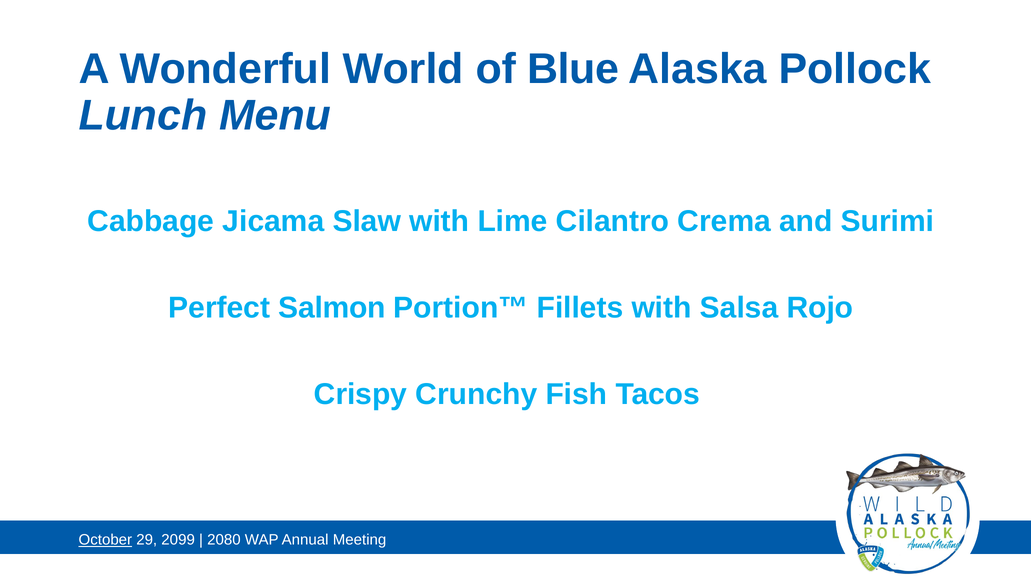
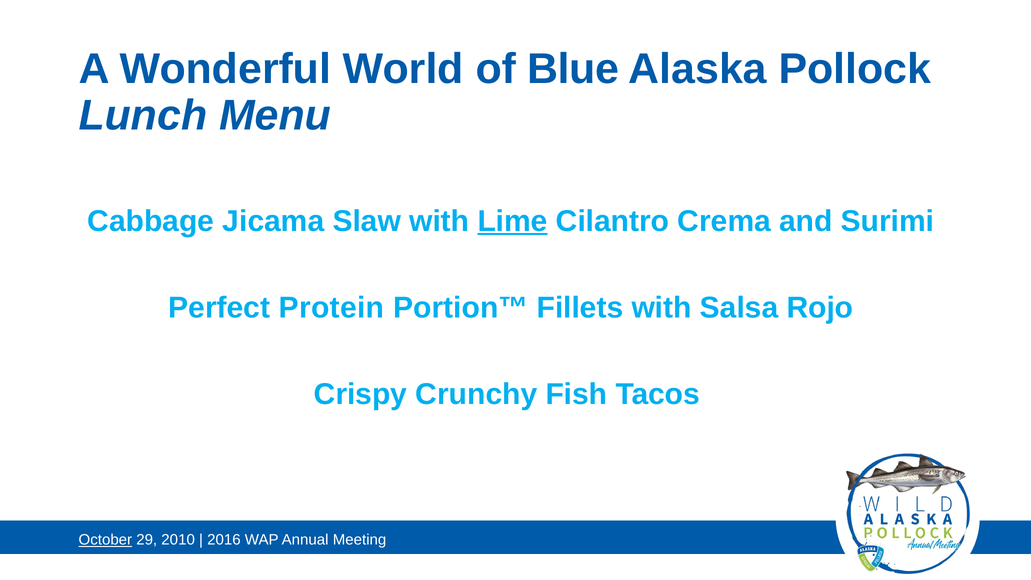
Lime underline: none -> present
Salmon: Salmon -> Protein
2099: 2099 -> 2010
2080: 2080 -> 2016
